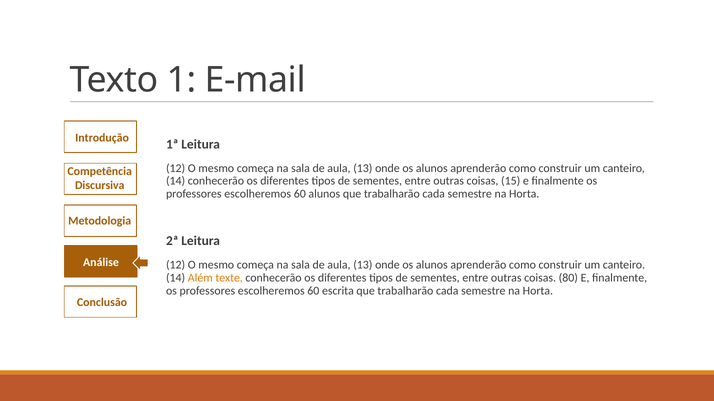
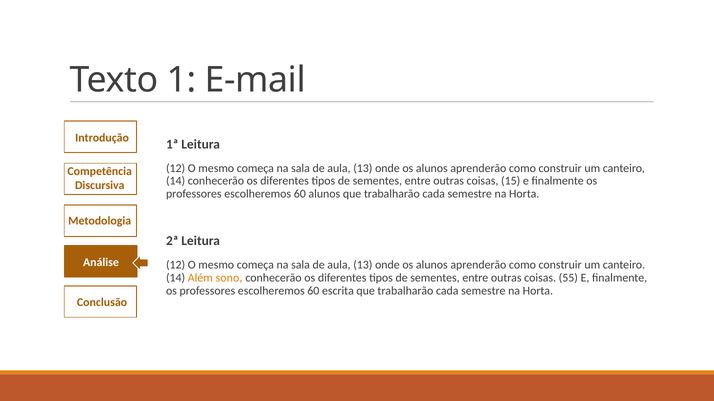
texte: texte -> sono
80: 80 -> 55
